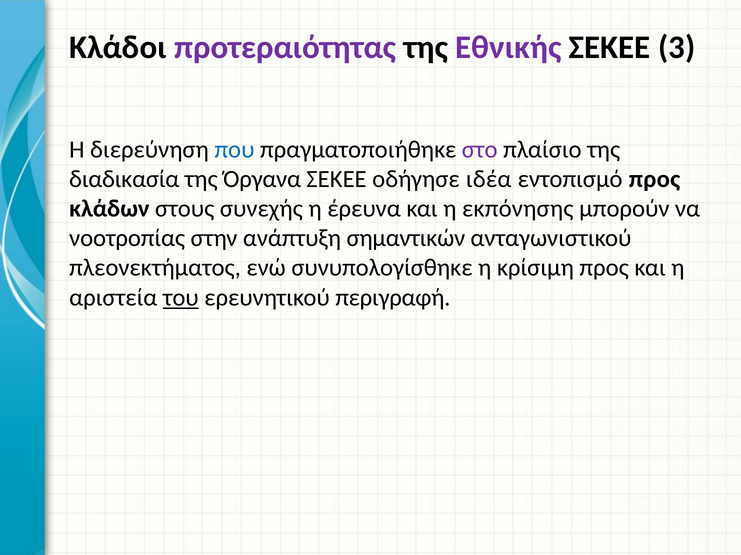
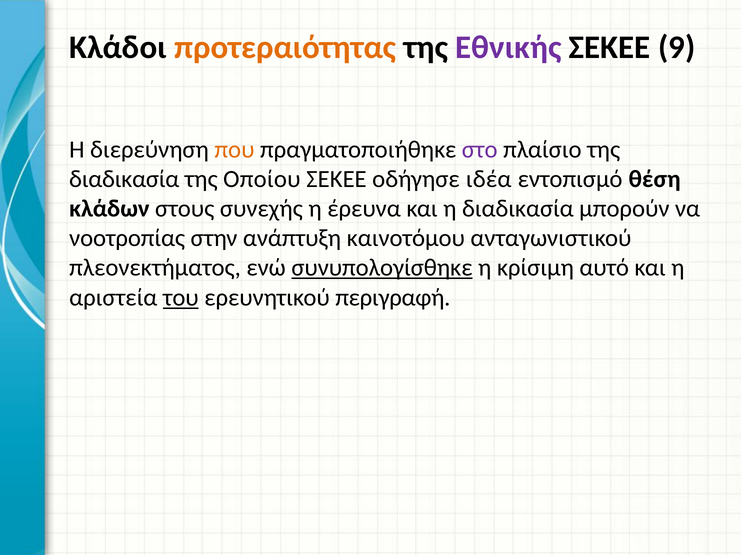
προτεραιότητας colour: purple -> orange
3: 3 -> 9
που colour: blue -> orange
Όργανα: Όργανα -> Οποίου
εντοπισμό προς: προς -> θέση
η εκπόνησης: εκπόνησης -> διαδικασία
σημαντικών: σημαντικών -> καινοτόμου
συνυπολογίσθηκε underline: none -> present
κρίσιμη προς: προς -> αυτό
